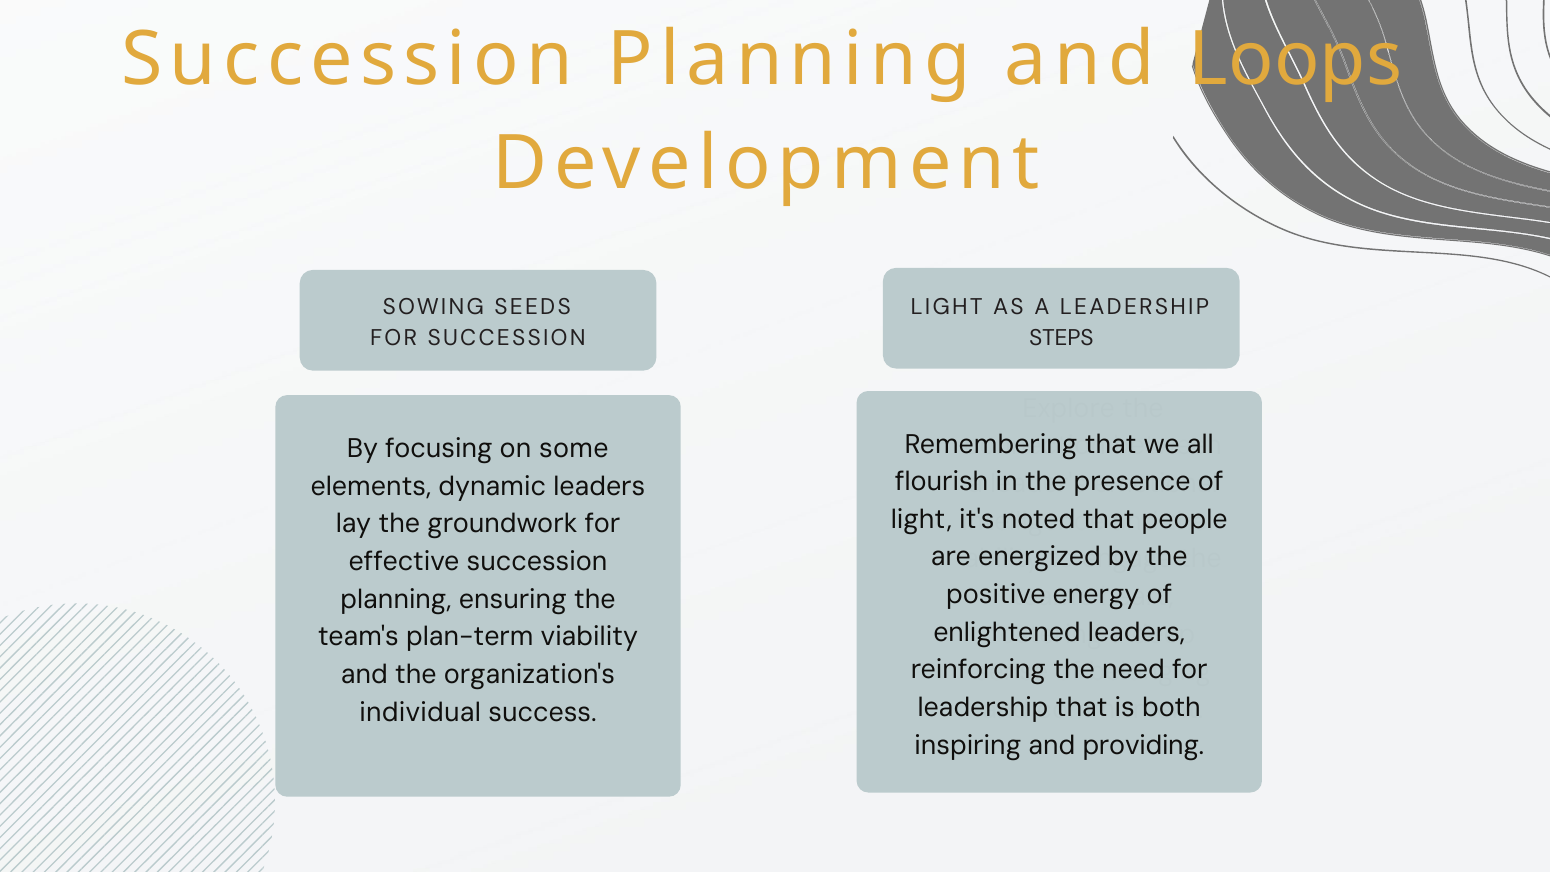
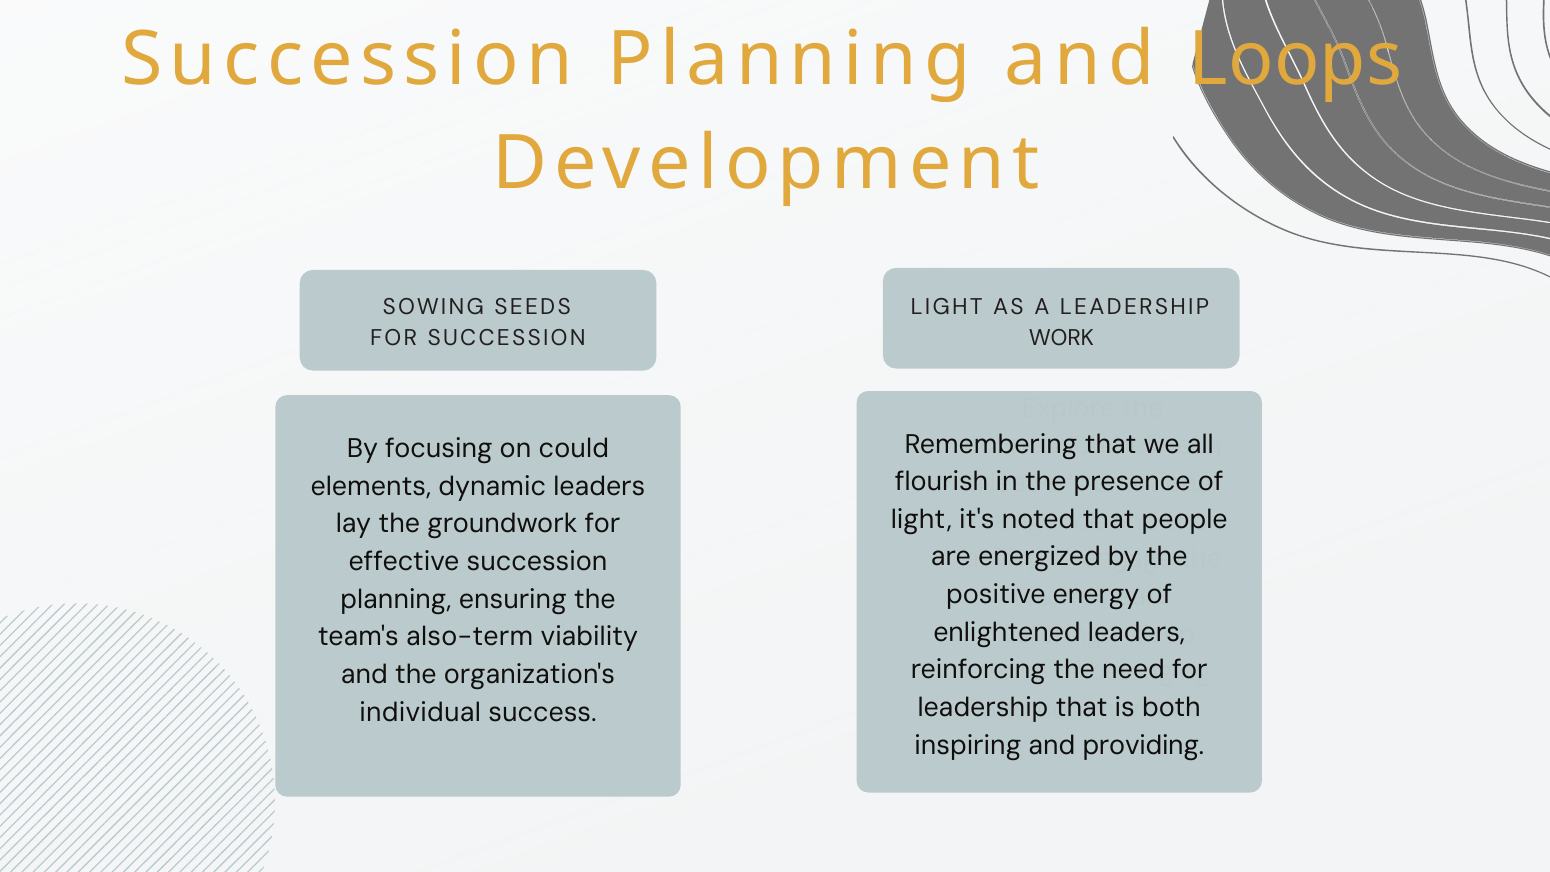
STEPS: STEPS -> WORK
some: some -> could
plan-term: plan-term -> also-term
